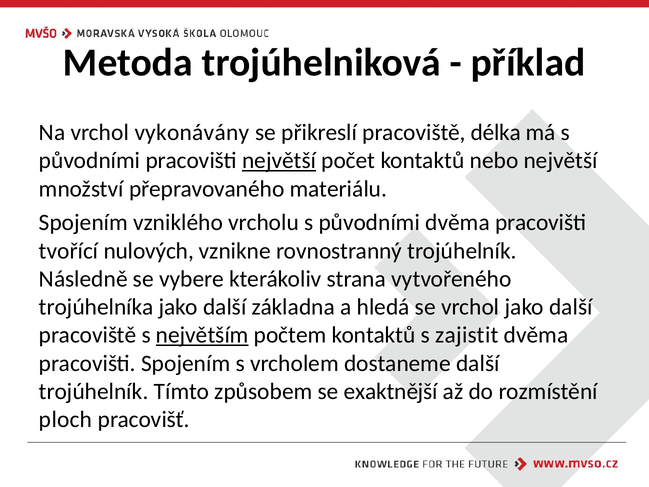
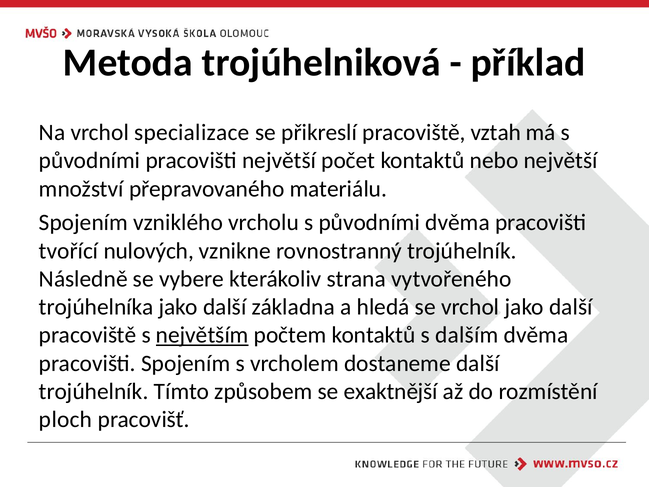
vykonávány: vykonávány -> specializace
délka: délka -> vztah
největší at (279, 161) underline: present -> none
zajistit: zajistit -> dalším
